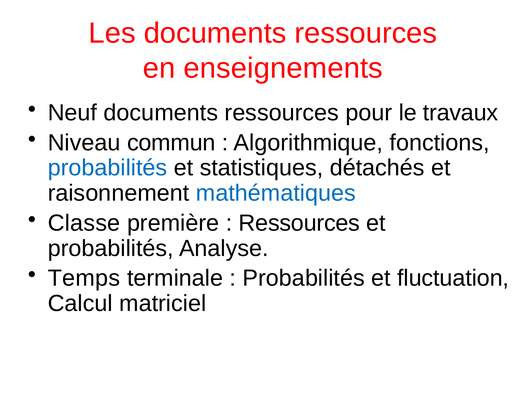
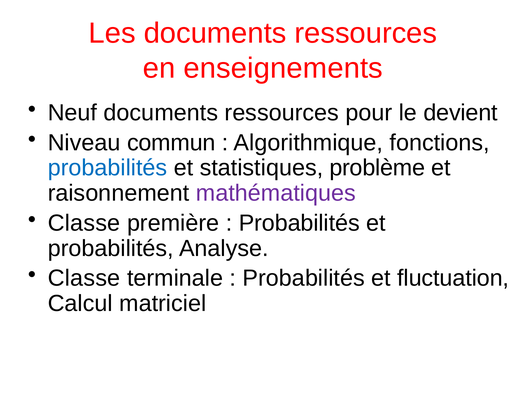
travaux: travaux -> devient
détachés: détachés -> problème
mathématiques colour: blue -> purple
Ressources at (299, 223): Ressources -> Probabilités
Temps at (84, 279): Temps -> Classe
